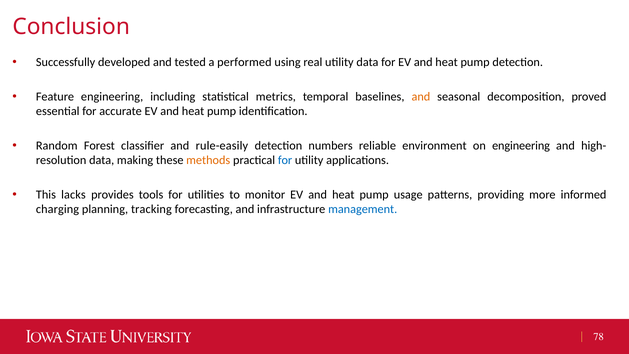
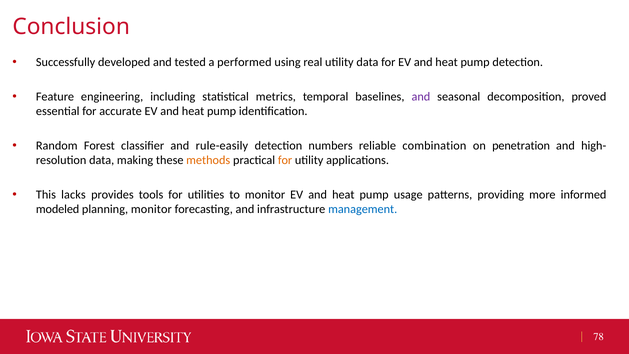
and at (421, 97) colour: orange -> purple
environment: environment -> combination
on engineering: engineering -> penetration
for at (285, 160) colour: blue -> orange
charging: charging -> modeled
planning tracking: tracking -> monitor
